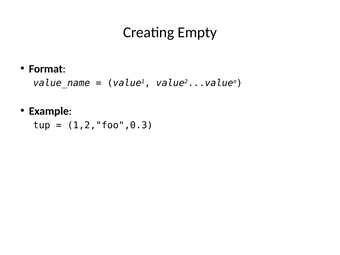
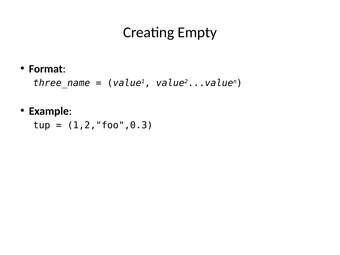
value_name: value_name -> three_name
